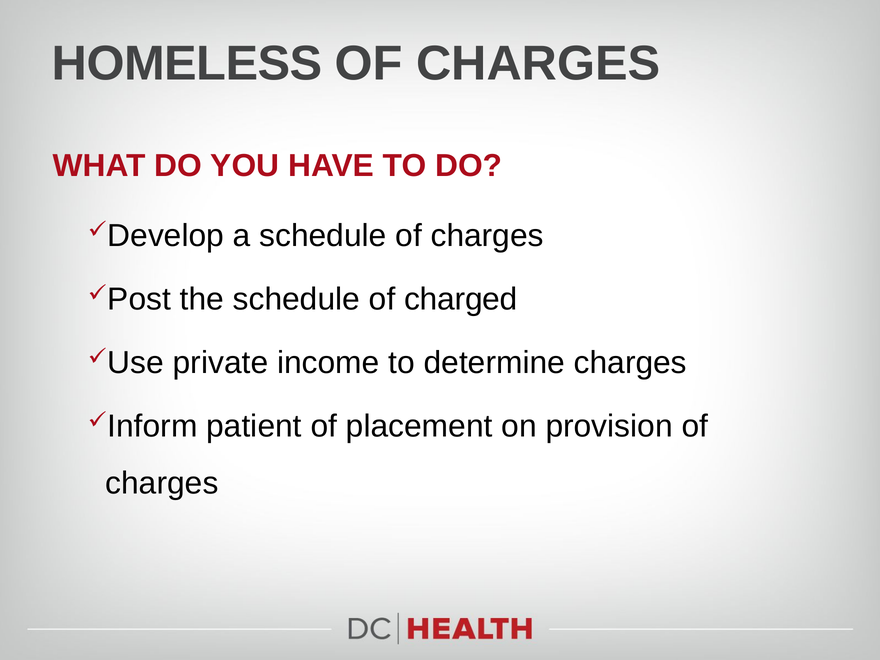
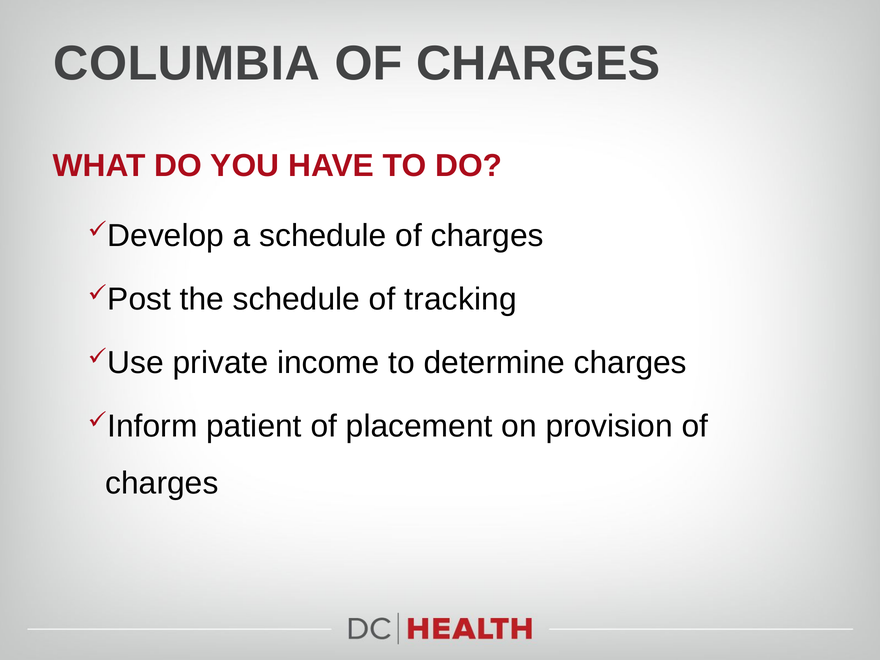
HOMELESS: HOMELESS -> COLUMBIA
charged: charged -> tracking
